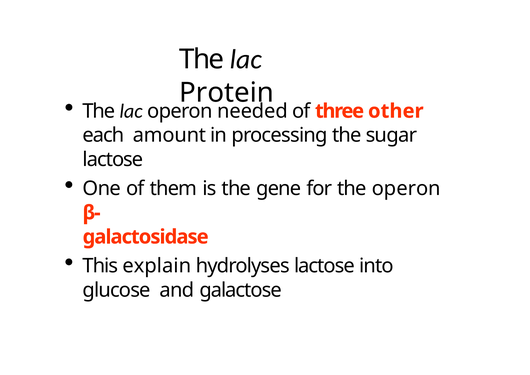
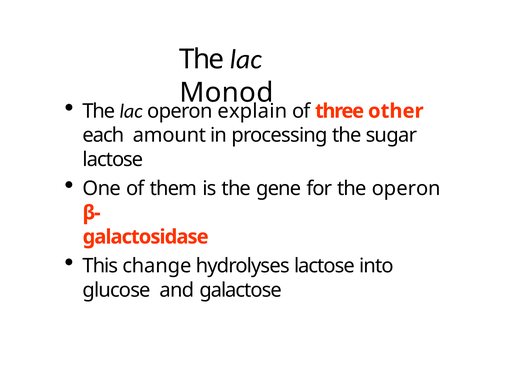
Protein: Protein -> Monod
needed: needed -> explain
explain: explain -> change
